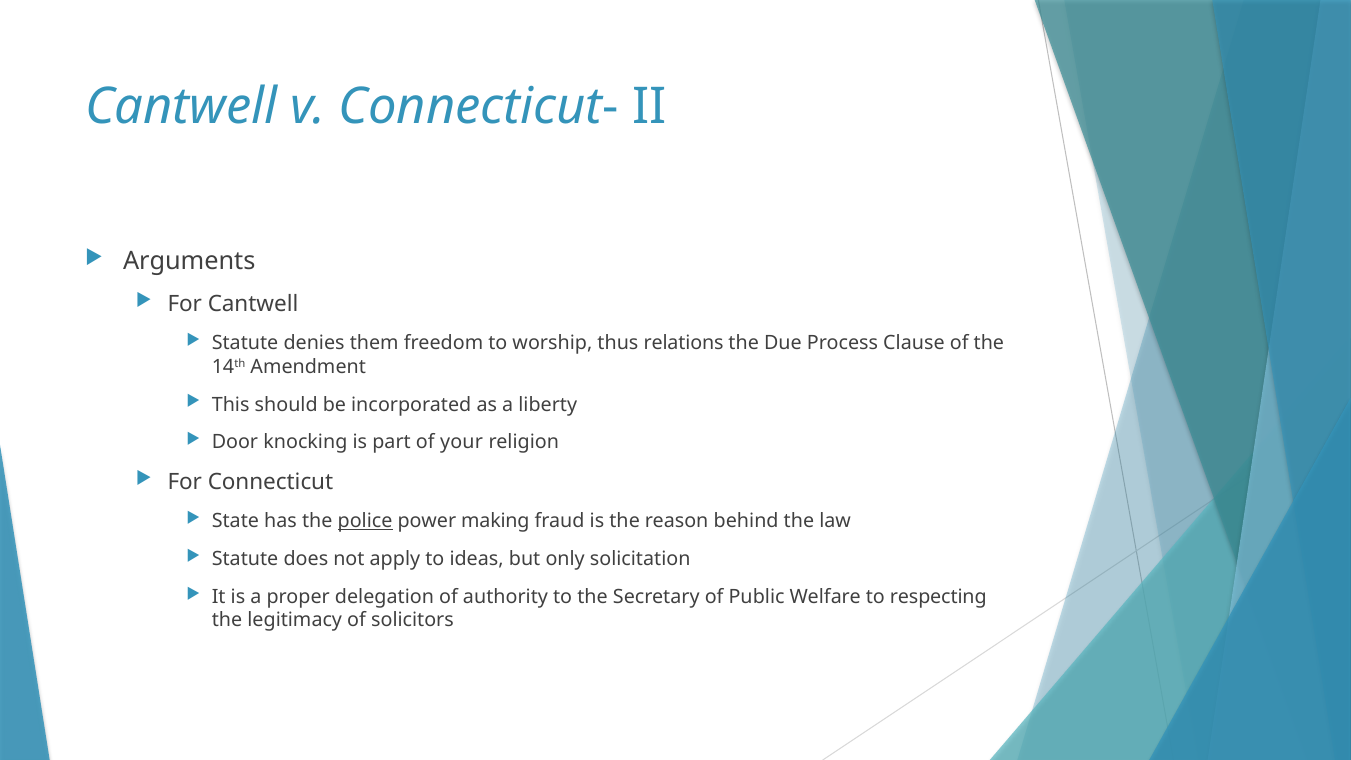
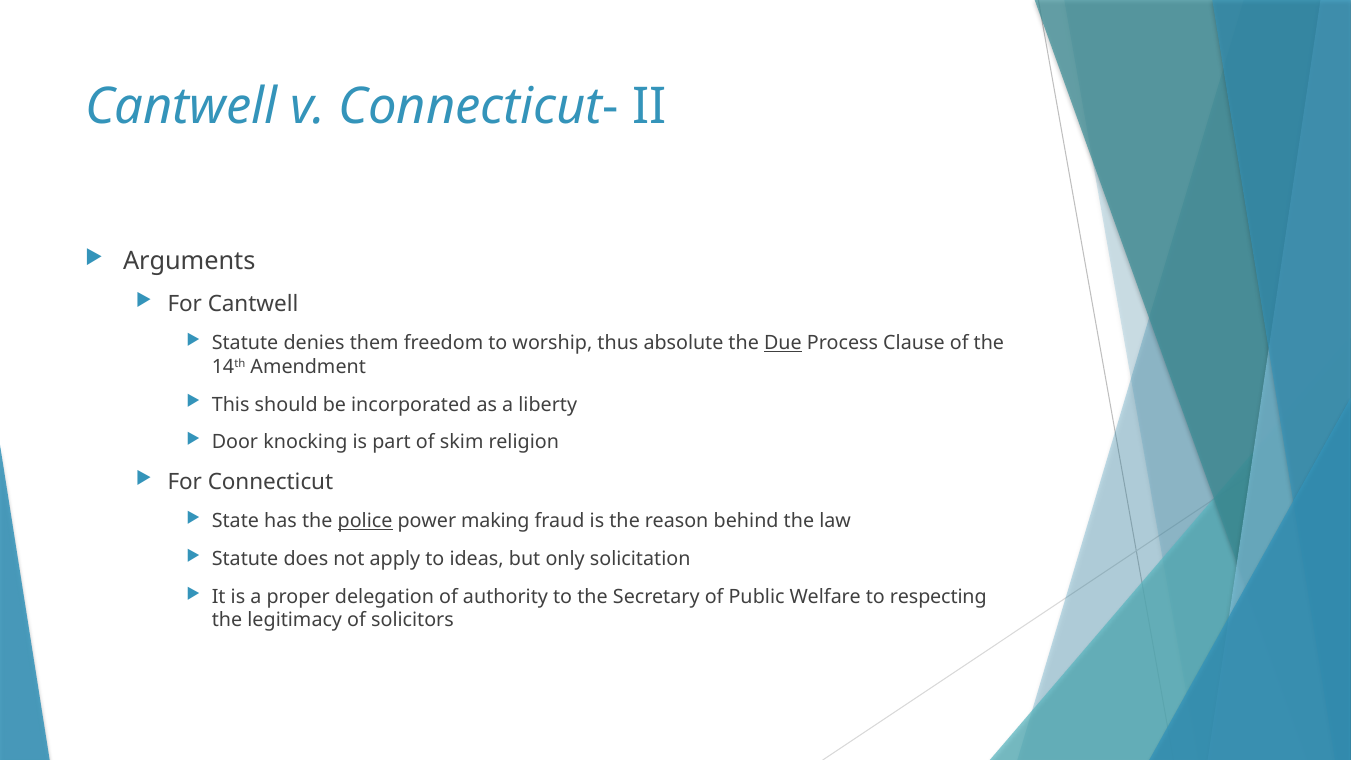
relations: relations -> absolute
Due underline: none -> present
your: your -> skim
